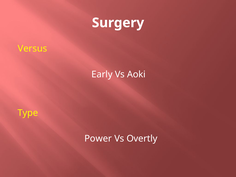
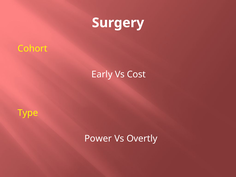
Versus: Versus -> Cohort
Aoki: Aoki -> Cost
